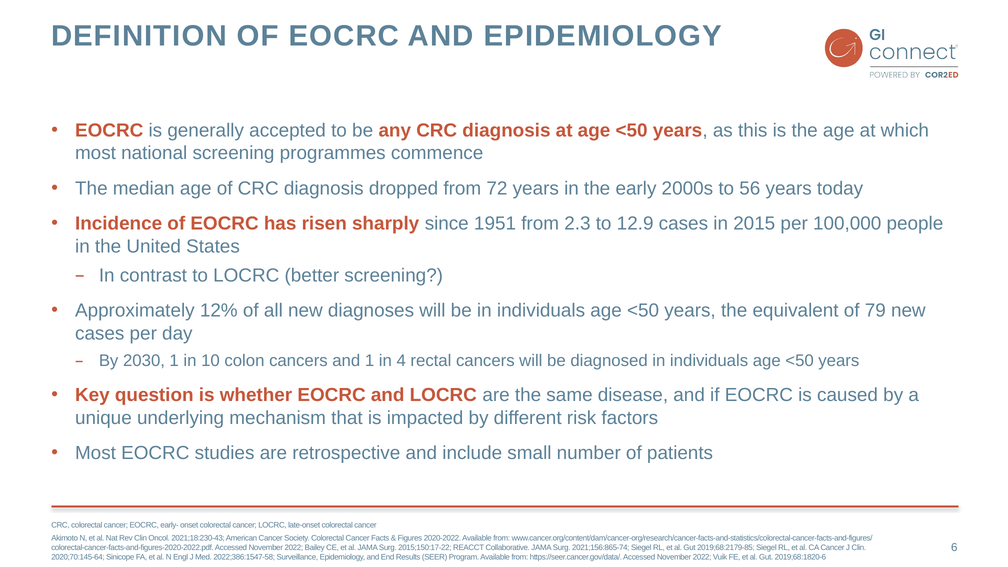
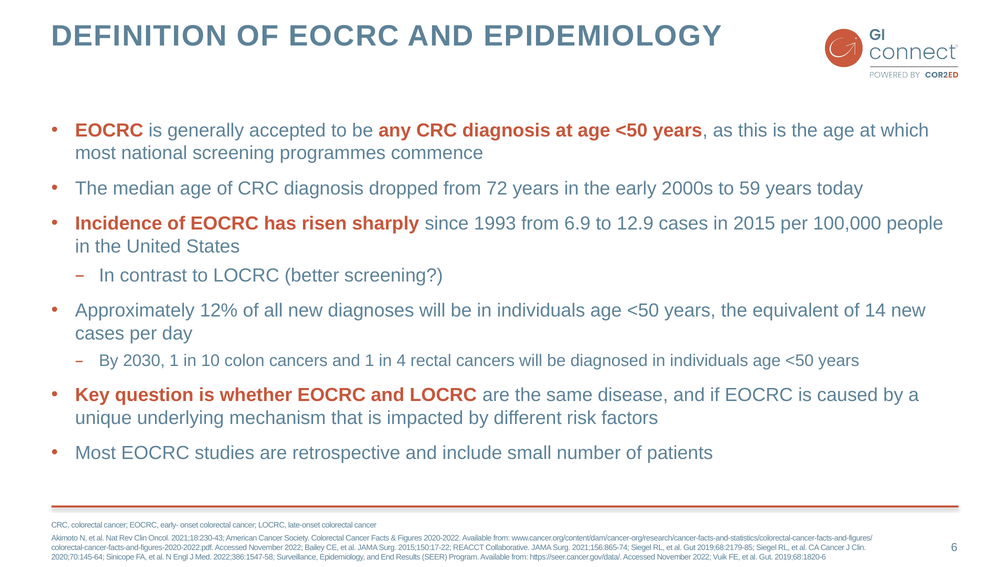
56: 56 -> 59
1951: 1951 -> 1993
2.3: 2.3 -> 6.9
79: 79 -> 14
